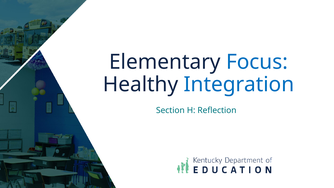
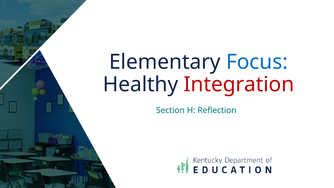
Integration colour: blue -> red
